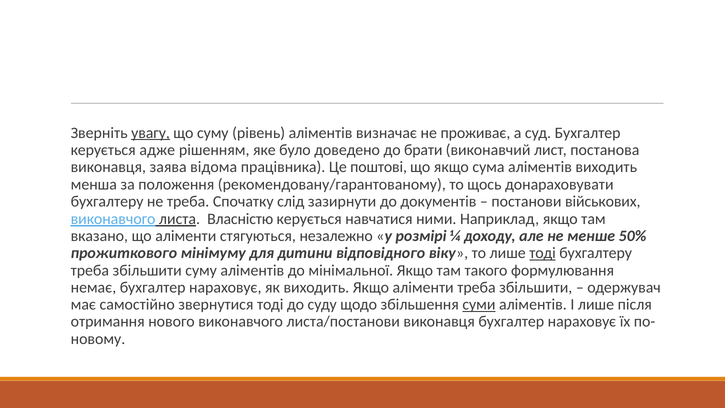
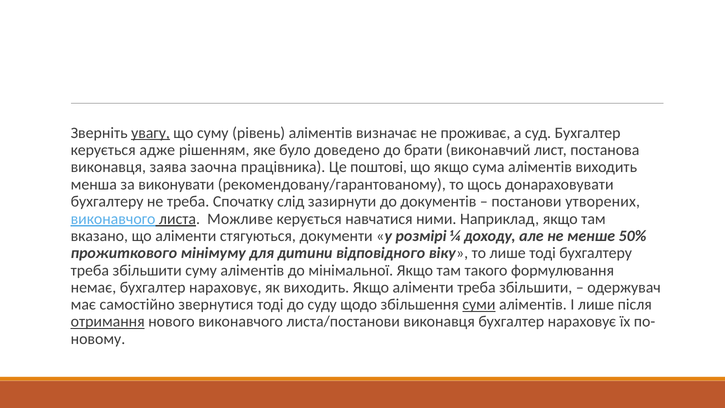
відома: відома -> заочна
положення: положення -> виконувати
військових: військових -> утворених
Власністю: Власністю -> Можливе
незалежно: незалежно -> документи
тоді at (543, 253) underline: present -> none
отримання underline: none -> present
